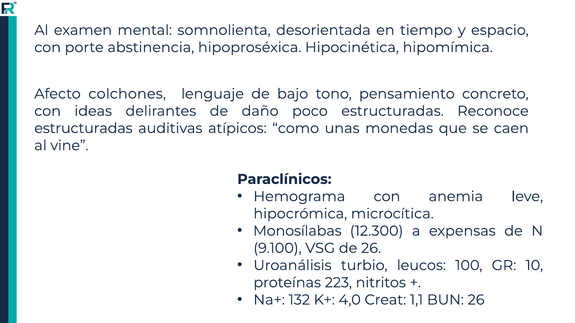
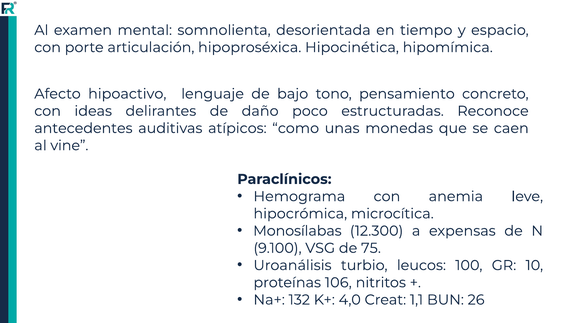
abstinencia: abstinencia -> articulación
colchones: colchones -> hipoactivo
estructuradas at (83, 128): estructuradas -> antecedentes
de 26: 26 -> 75
223: 223 -> 106
